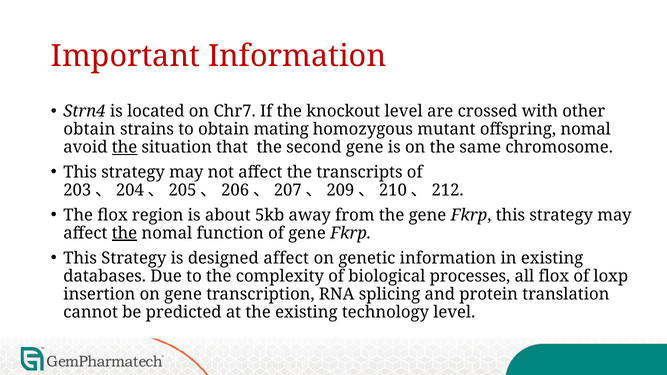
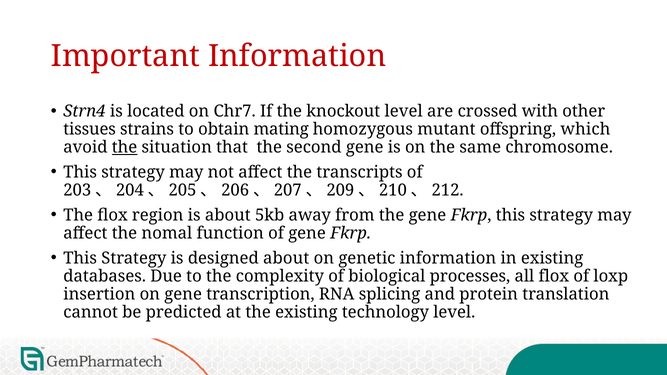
obtain at (89, 129): obtain -> tissues
offspring nomal: nomal -> which
the at (124, 233) underline: present -> none
designed affect: affect -> about
